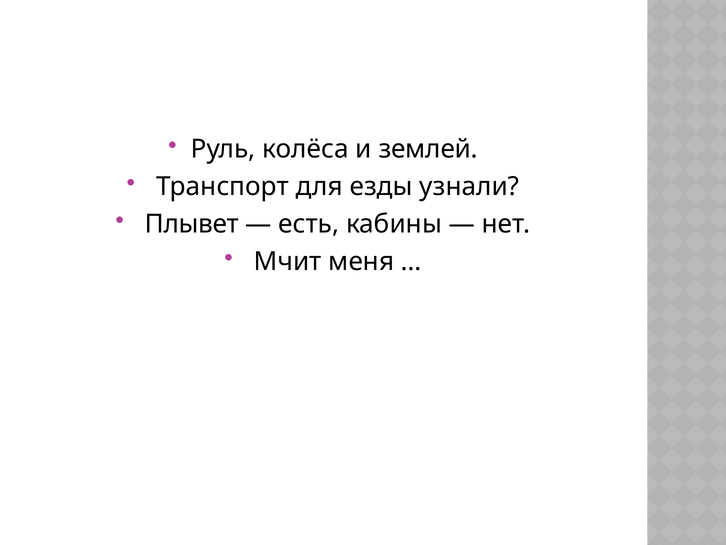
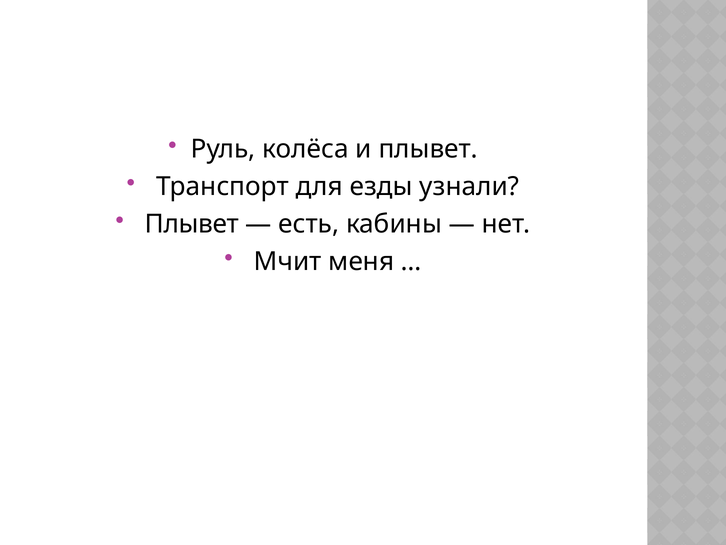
и землей: землей -> плывет
